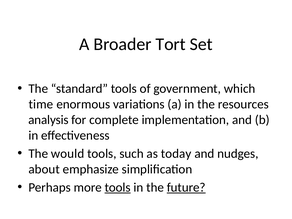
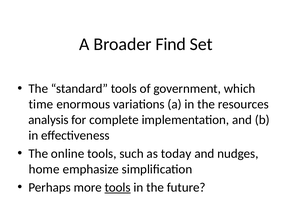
Tort: Tort -> Find
would: would -> online
about: about -> home
future underline: present -> none
